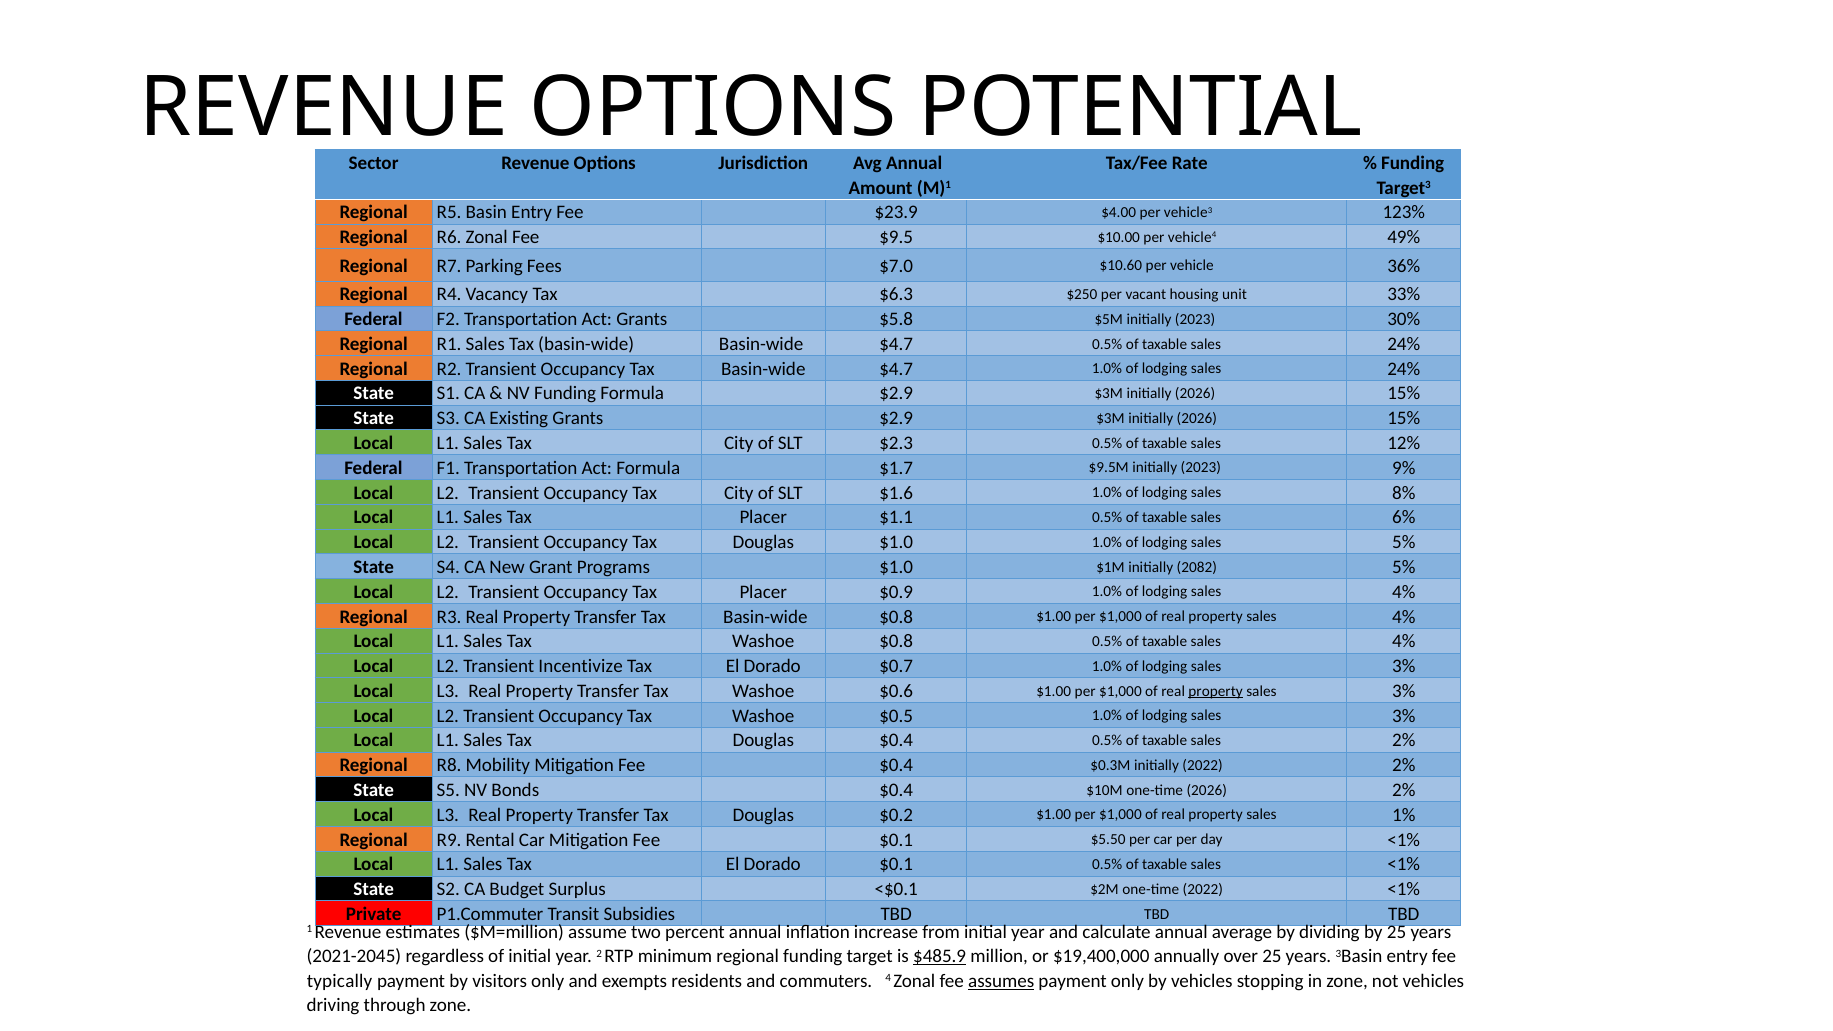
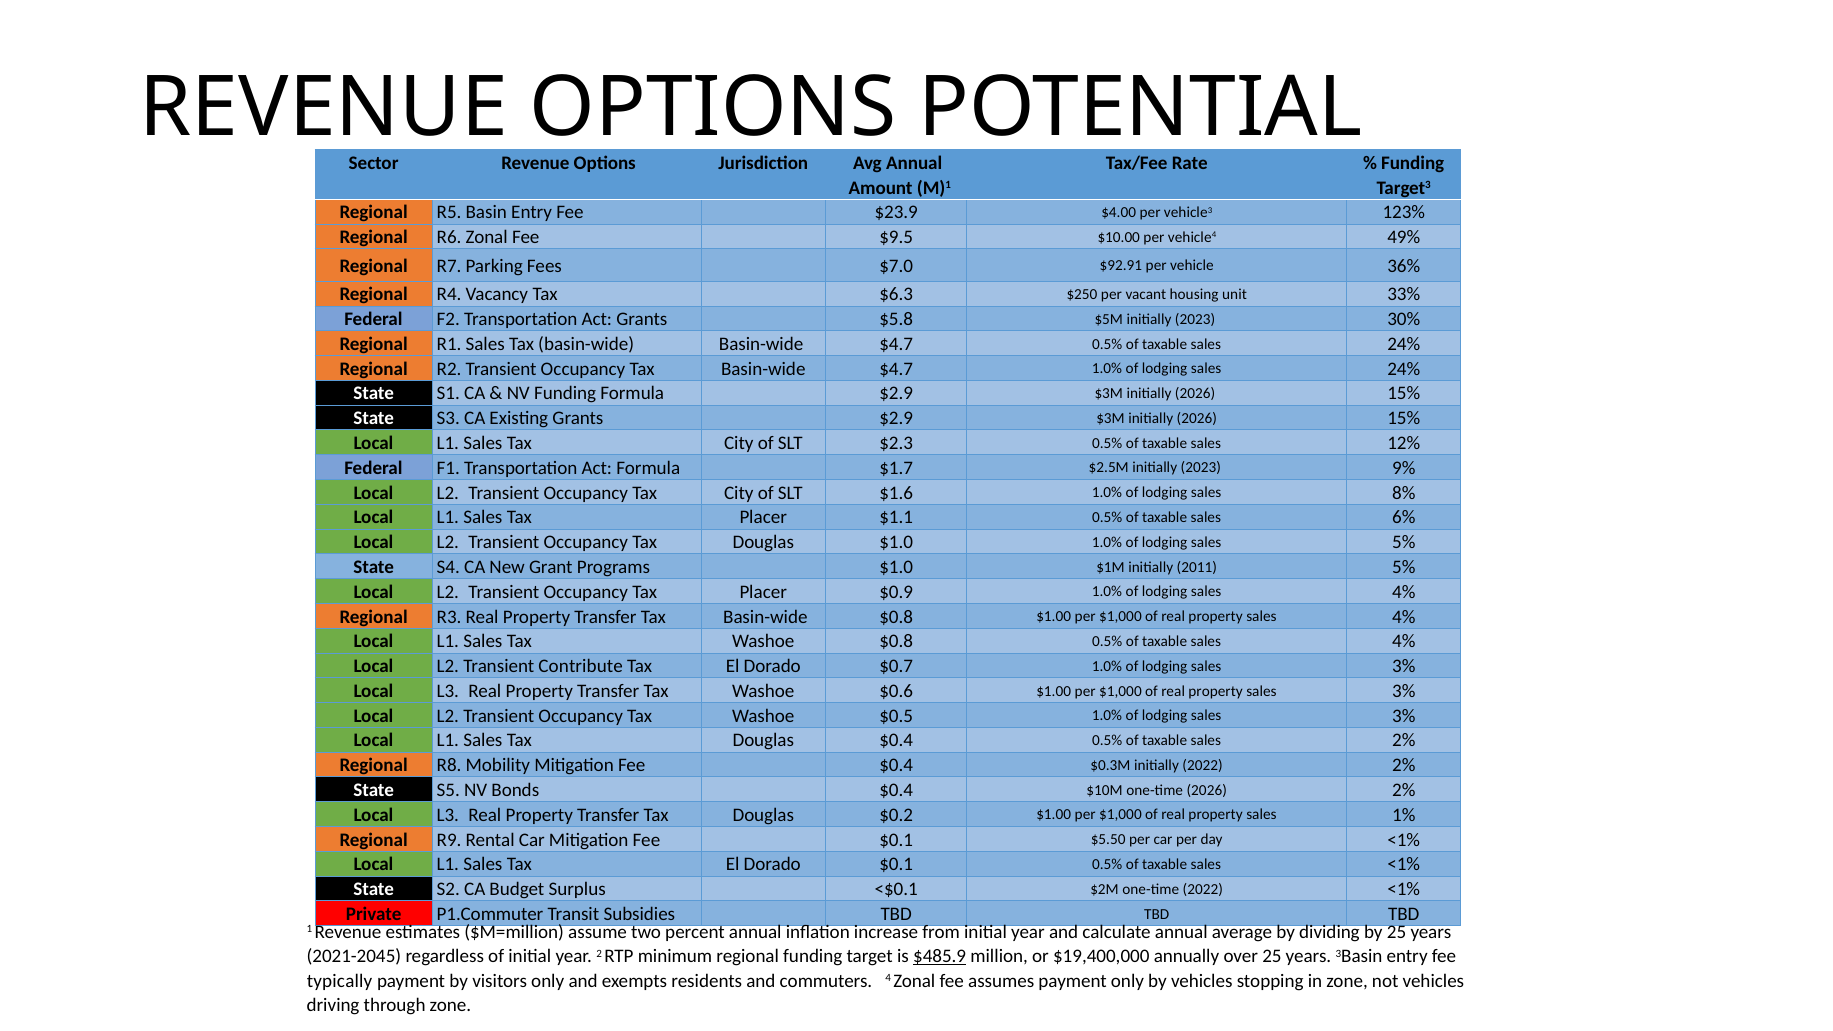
$10.60: $10.60 -> $92.91
$9.5M: $9.5M -> $2.5M
2082: 2082 -> 2011
Incentivize: Incentivize -> Contribute
property at (1216, 691) underline: present -> none
assumes underline: present -> none
